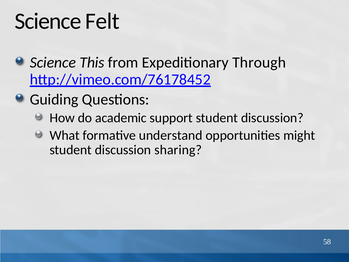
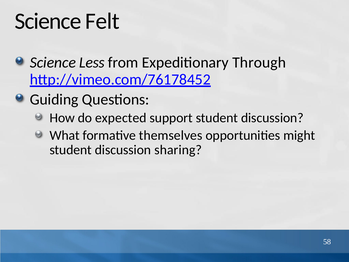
This: This -> Less
academic: academic -> expected
understand: understand -> themselves
